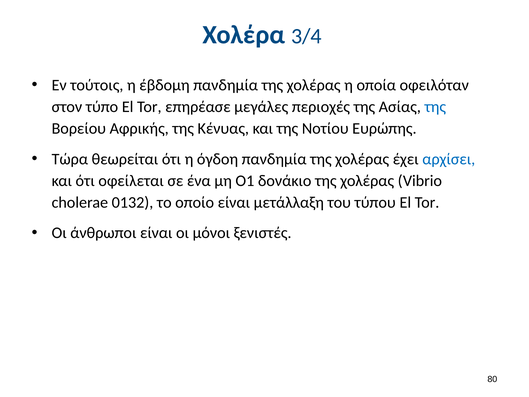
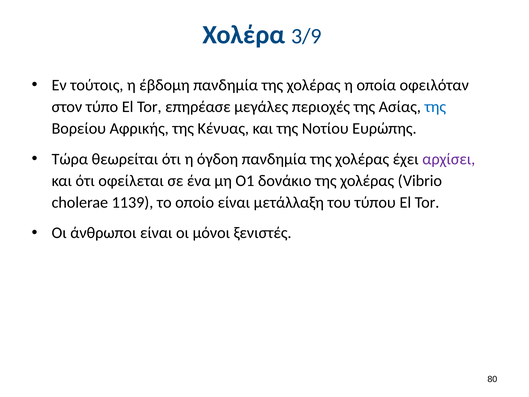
3/4: 3/4 -> 3/9
αρχίσει colour: blue -> purple
0132: 0132 -> 1139
